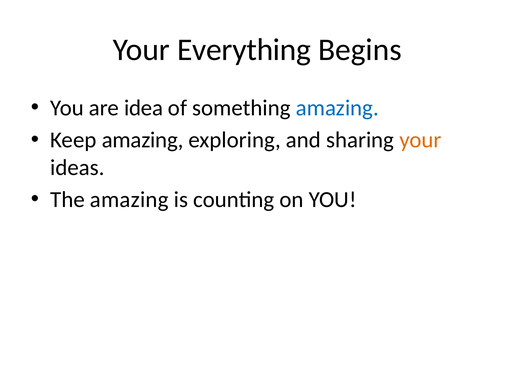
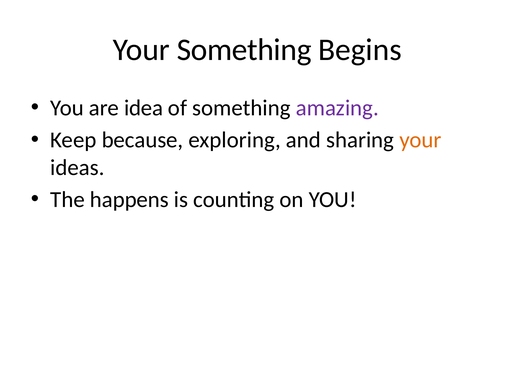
Your Everything: Everything -> Something
amazing at (337, 108) colour: blue -> purple
Keep amazing: amazing -> because
The amazing: amazing -> happens
